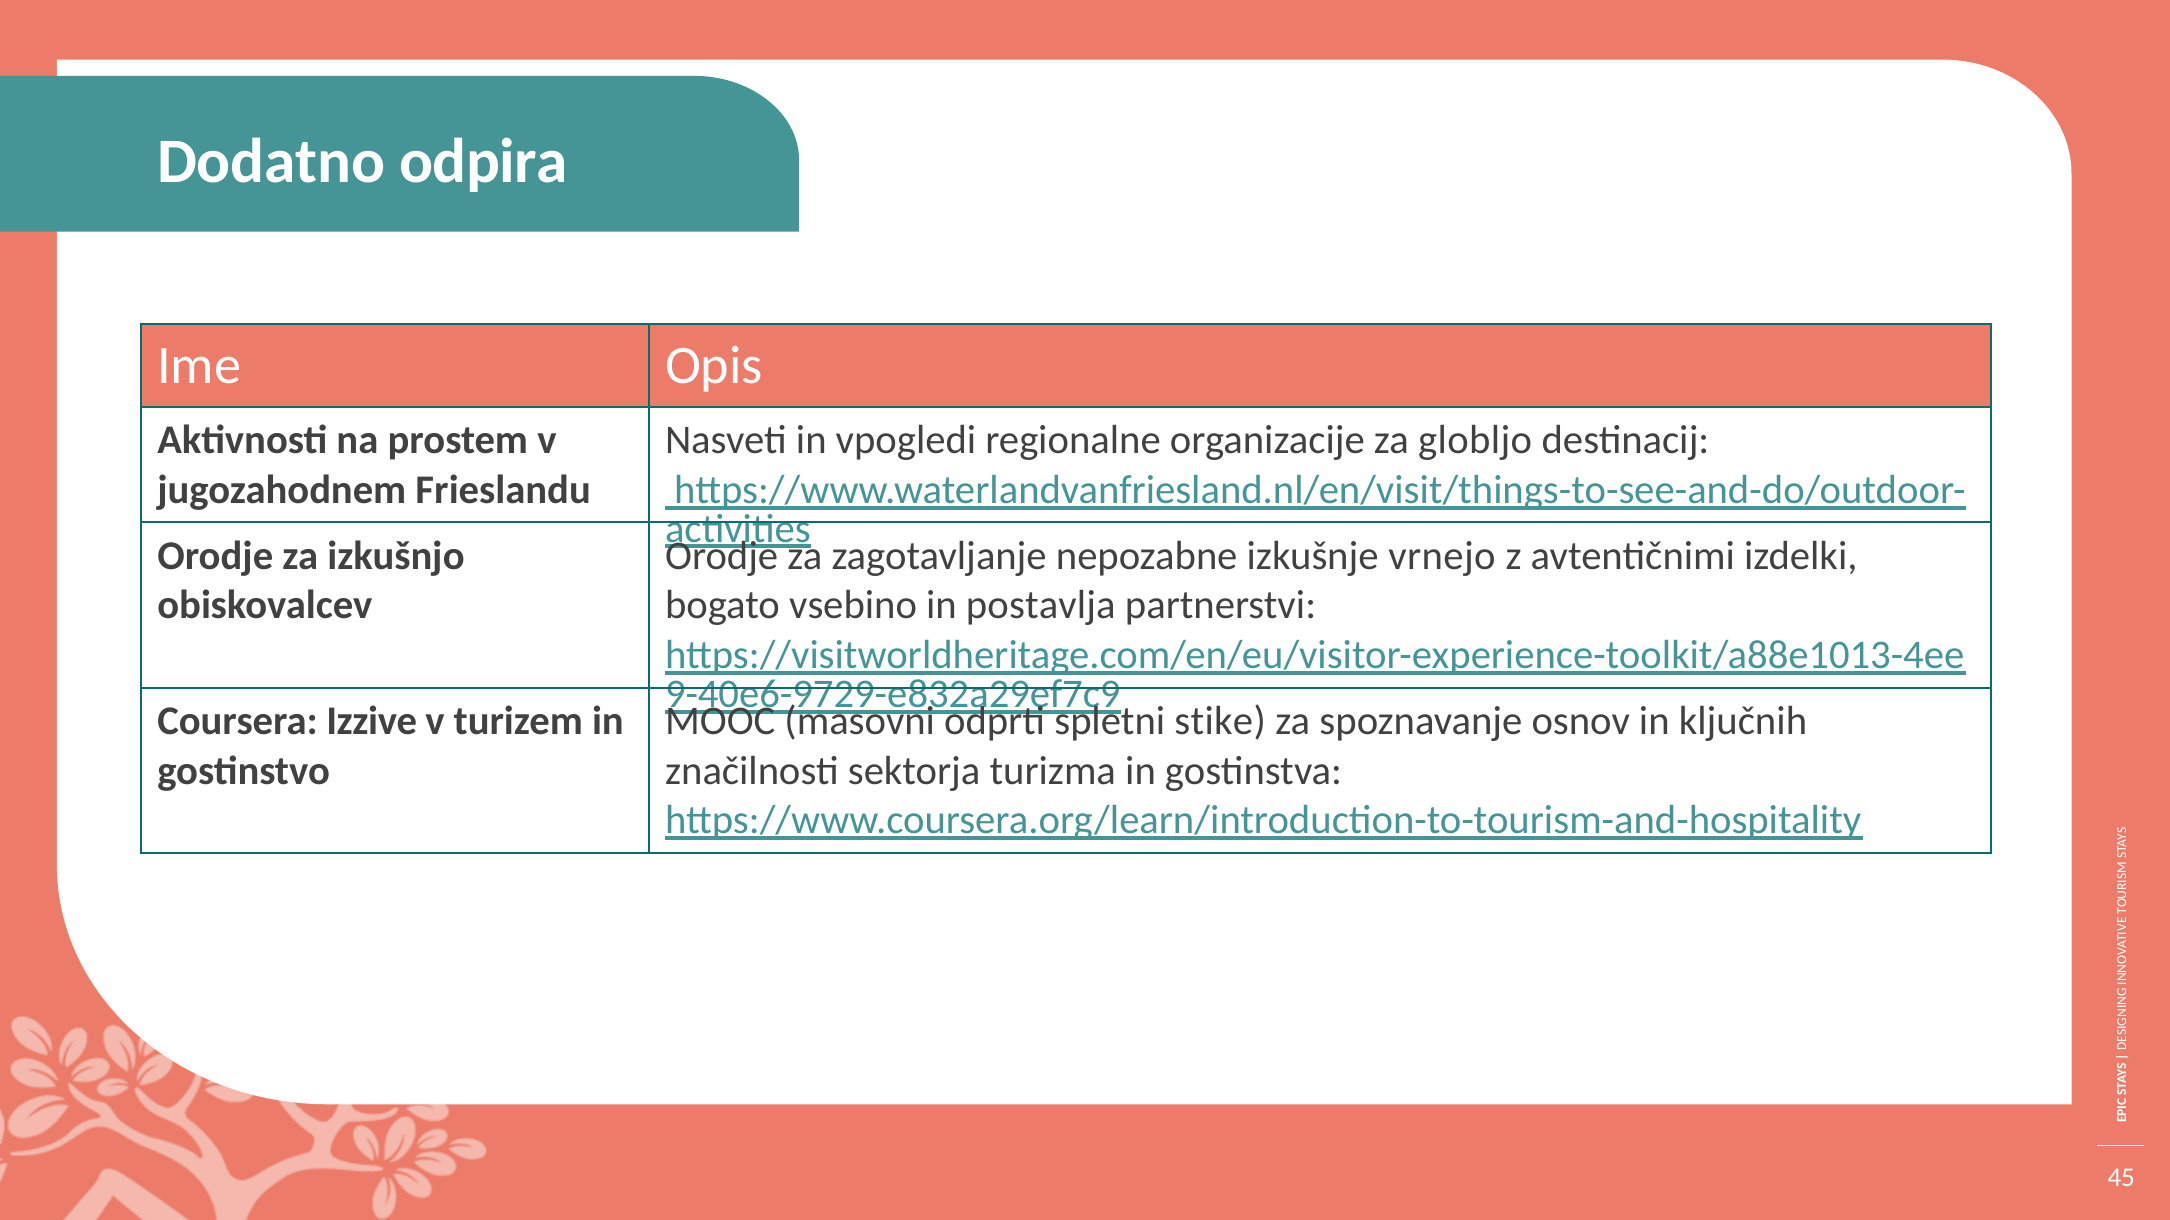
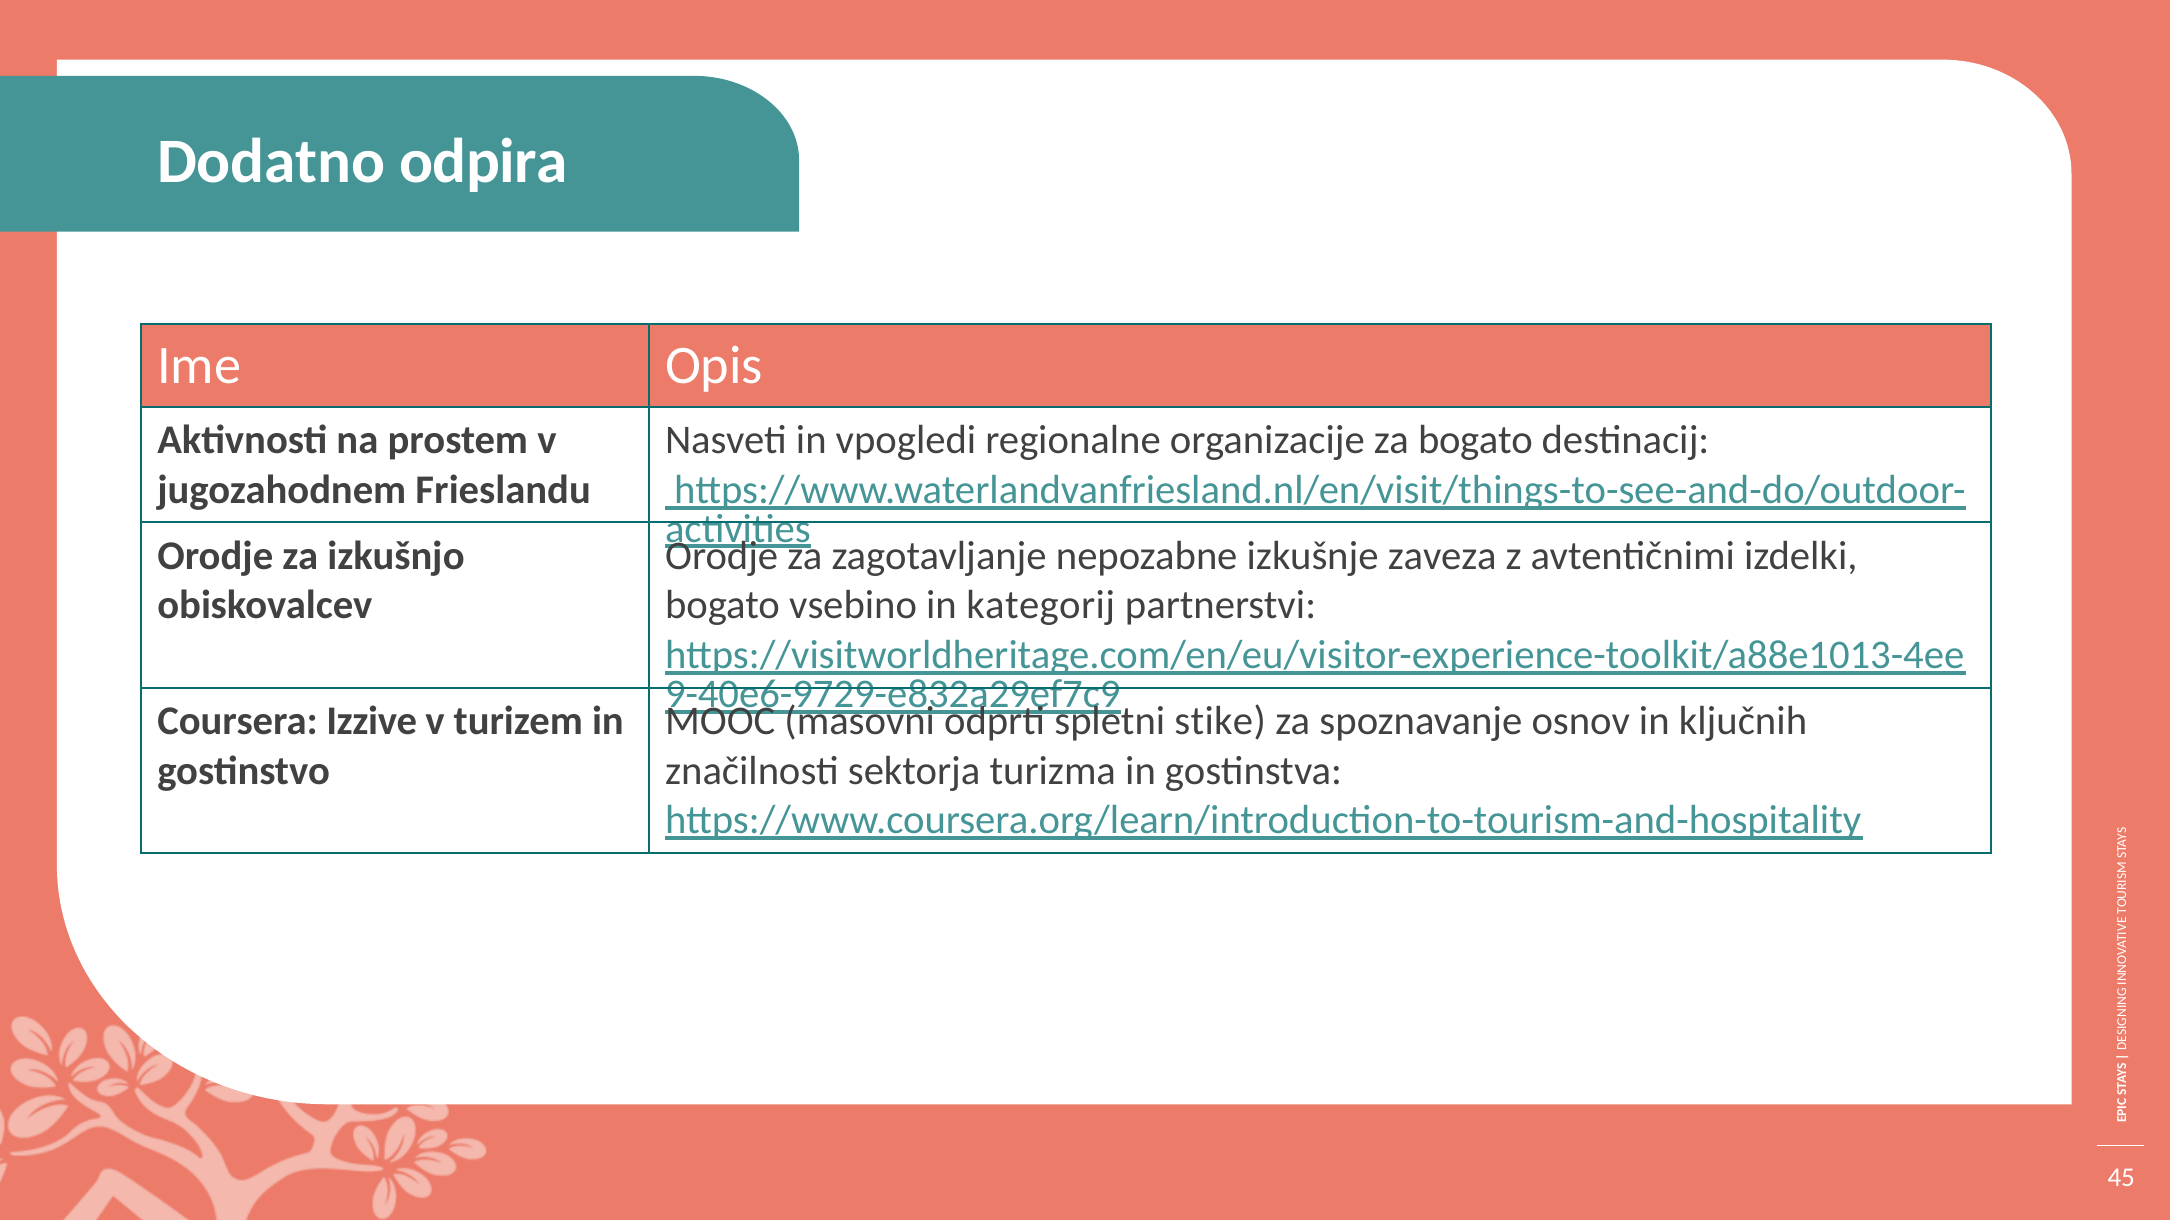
za globljo: globljo -> bogato
vrnejo: vrnejo -> zaveza
postavlja: postavlja -> kategorij
